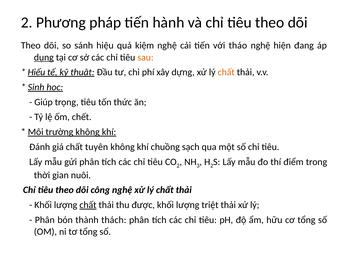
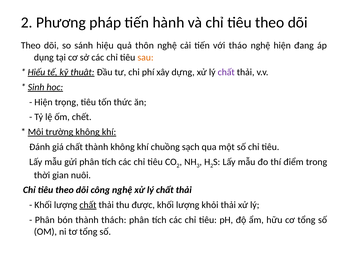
kiệm: kiệm -> thôn
dụng underline: present -> none
chất at (226, 72) colour: orange -> purple
Giúp at (44, 102): Giúp -> Hiện
chất tuyên: tuyên -> thành
triệt: triệt -> khỏi
